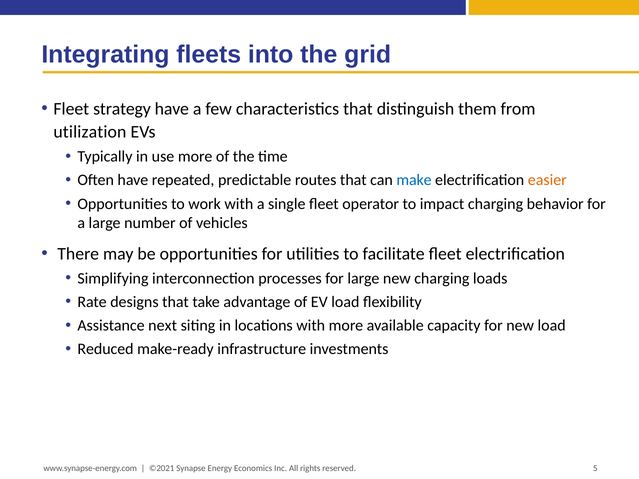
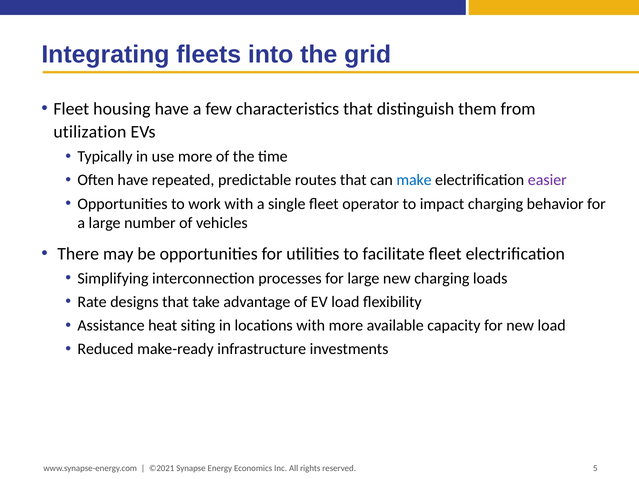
strategy: strategy -> housing
easier colour: orange -> purple
next: next -> heat
